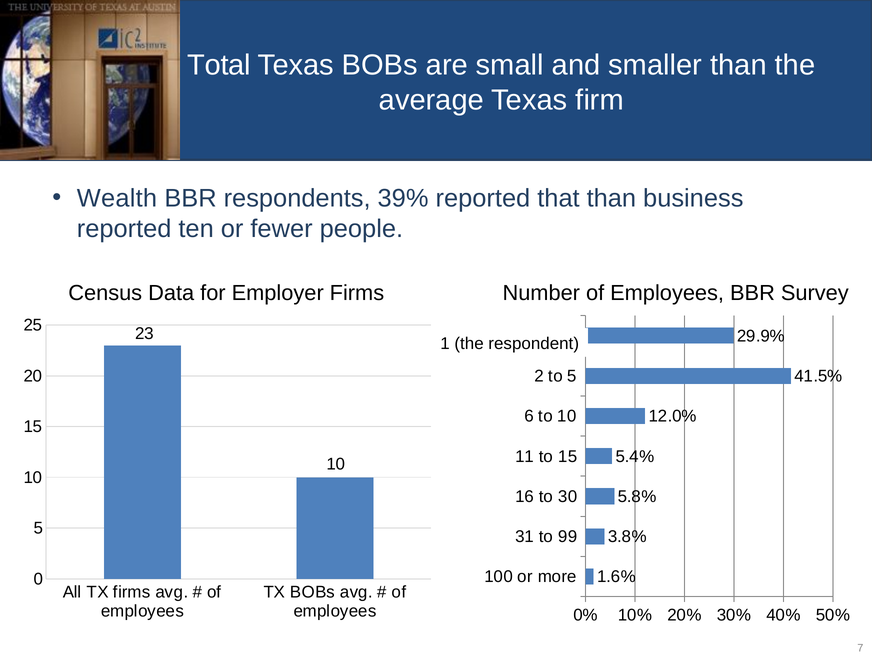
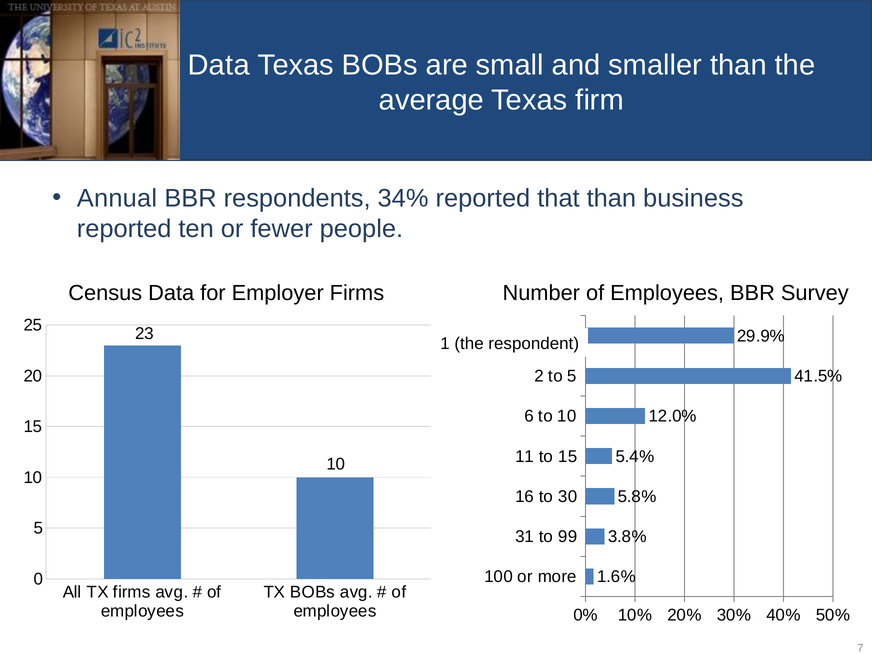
Total at (219, 65): Total -> Data
Wealth: Wealth -> Annual
39%: 39% -> 34%
